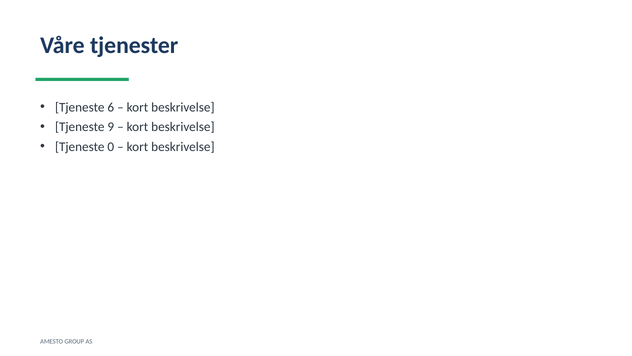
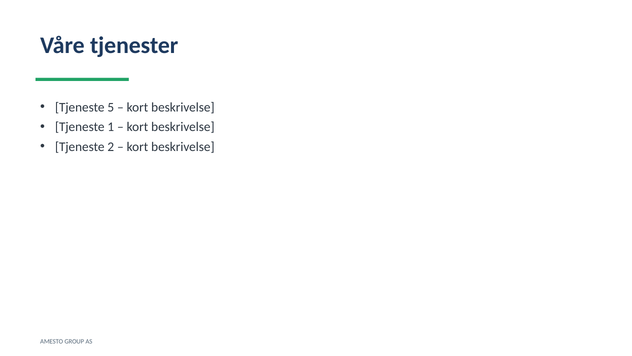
6: 6 -> 5
9: 9 -> 1
0: 0 -> 2
